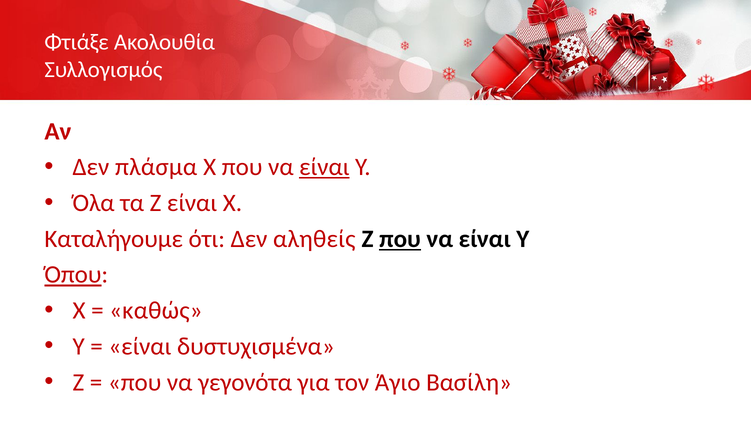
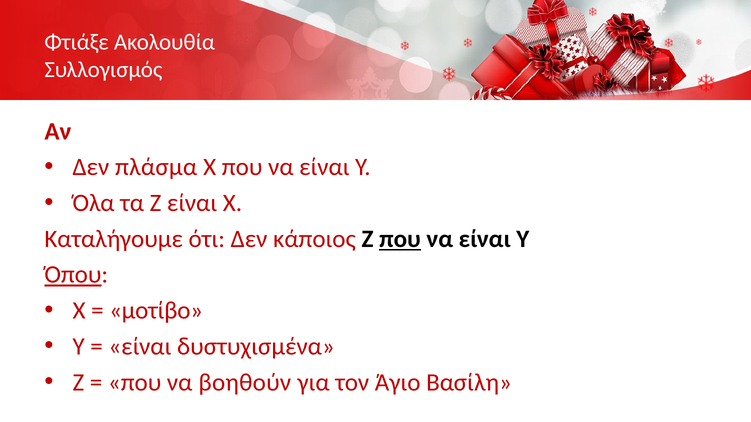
είναι at (324, 167) underline: present -> none
αληθείς: αληθείς -> κάποιος
καθώς: καθώς -> μοτίβο
γεγονότα: γεγονότα -> βοηθούν
